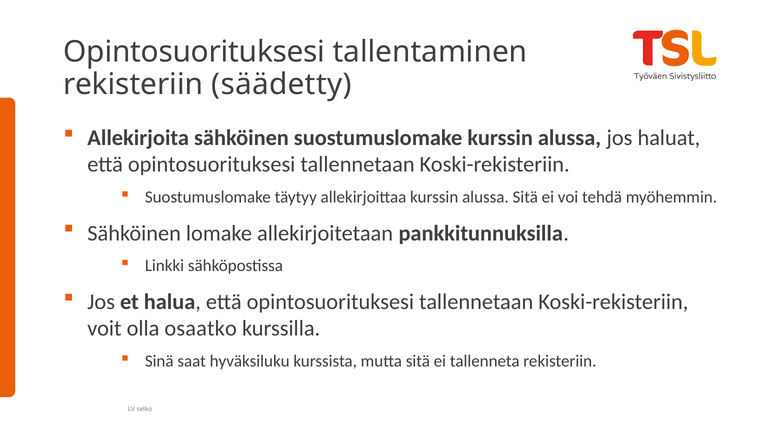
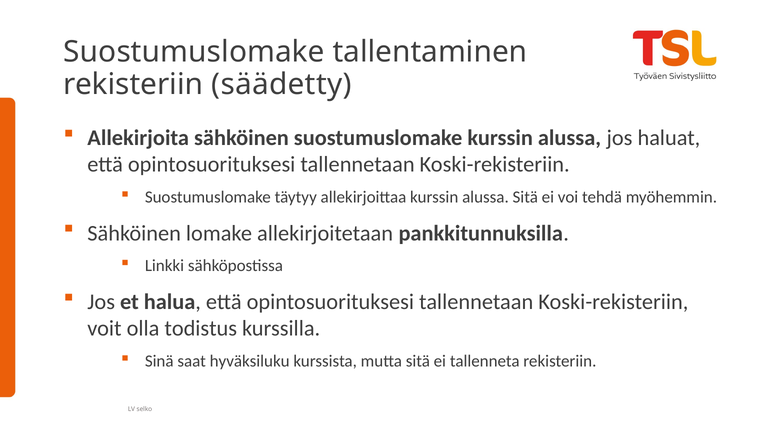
Opintosuorituksesi at (194, 52): Opintosuorituksesi -> Suostumuslomake
osaatko: osaatko -> todistus
